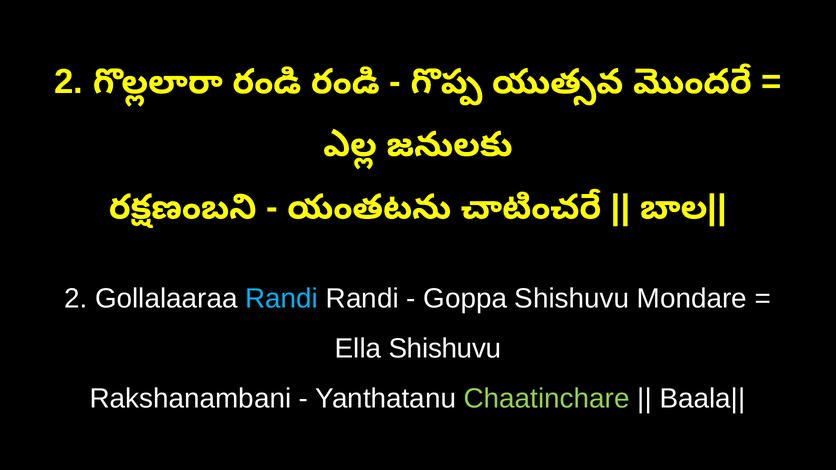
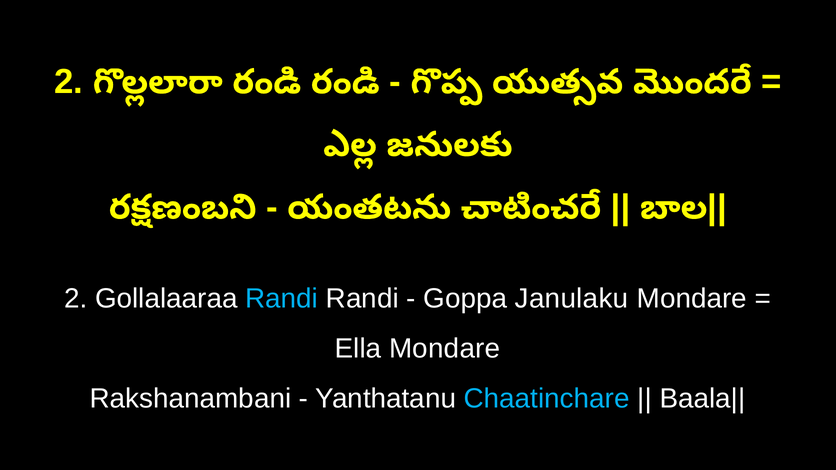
Goppa Shishuvu: Shishuvu -> Janulaku
Ella Shishuvu: Shishuvu -> Mondare
Chaatinchare colour: light green -> light blue
